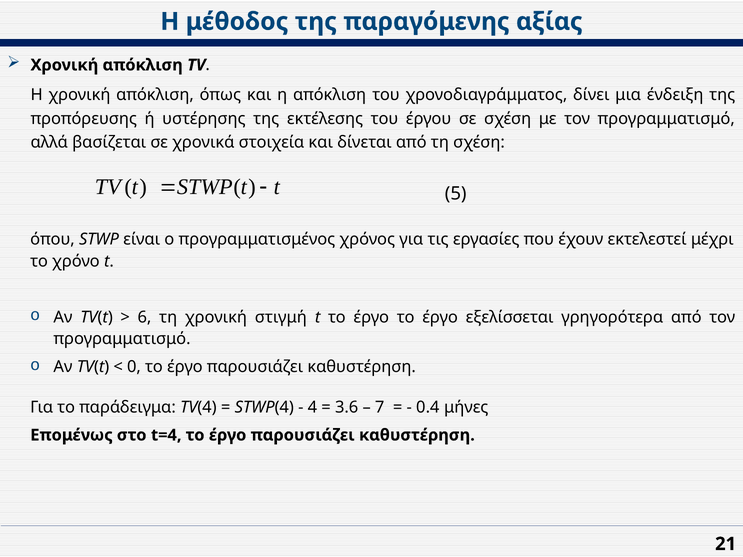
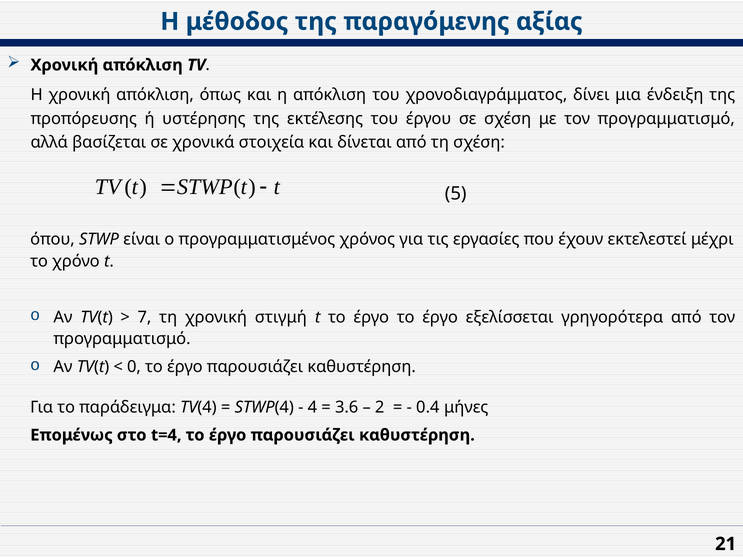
6: 6 -> 7
7: 7 -> 2
